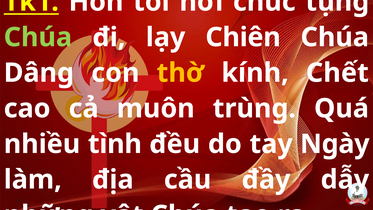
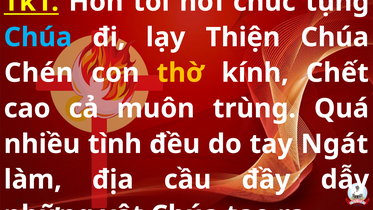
Chúa at (38, 37) colour: light green -> light blue
Chiên: Chiên -> Thiện
Dâng: Dâng -> Chén
Ngày: Ngày -> Ngát
